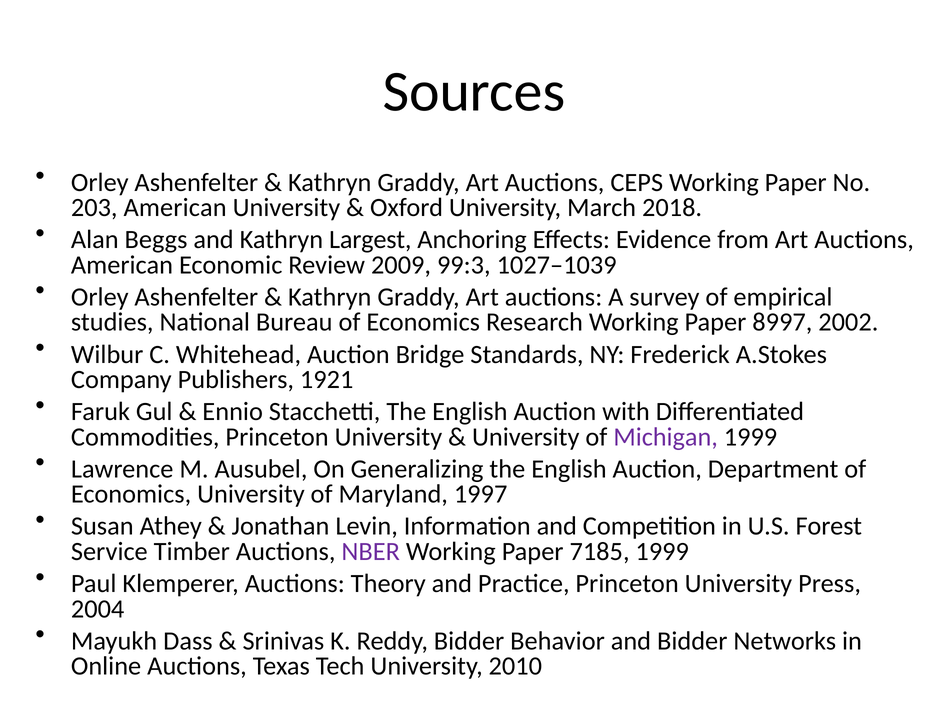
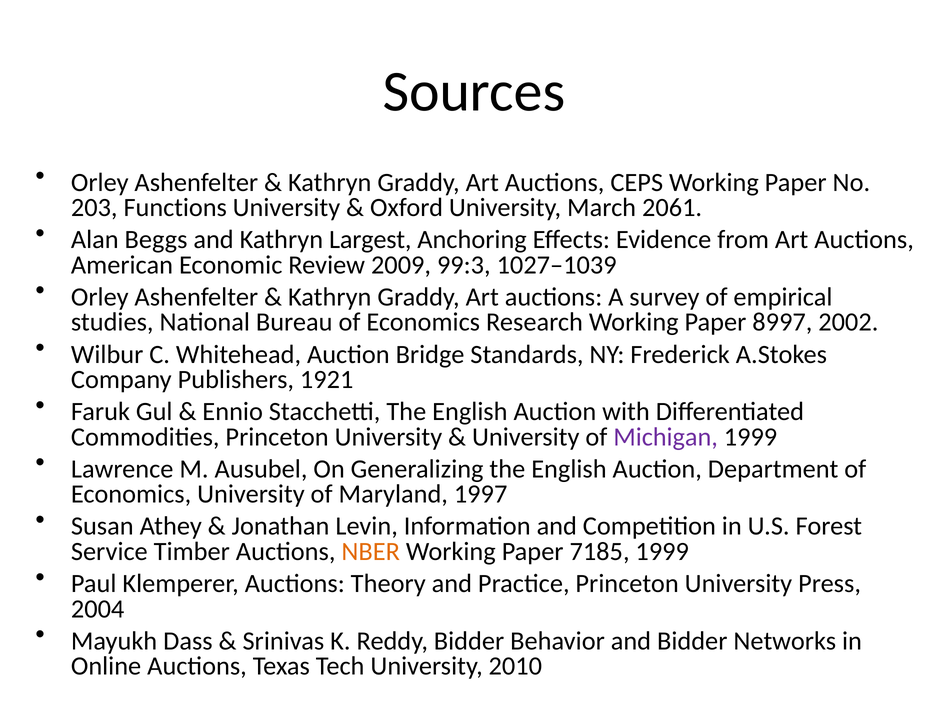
203 American: American -> Functions
2018: 2018 -> 2061
NBER colour: purple -> orange
